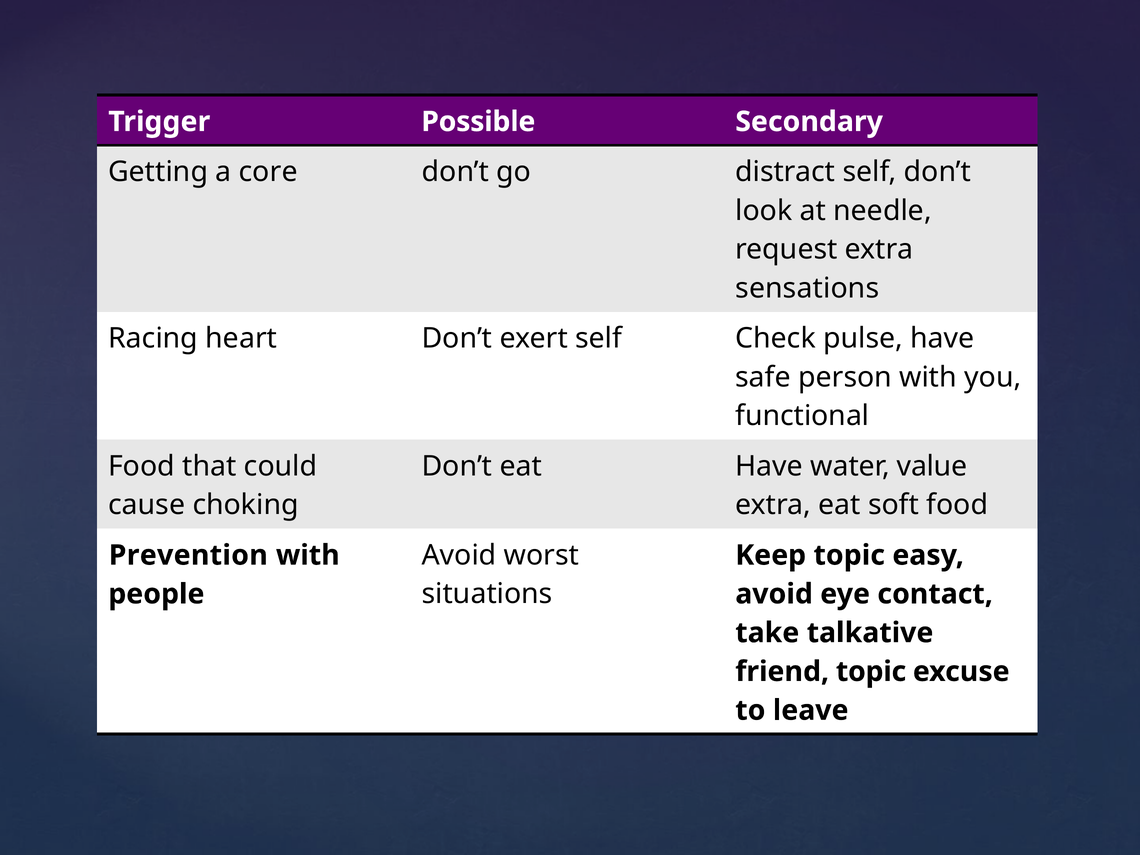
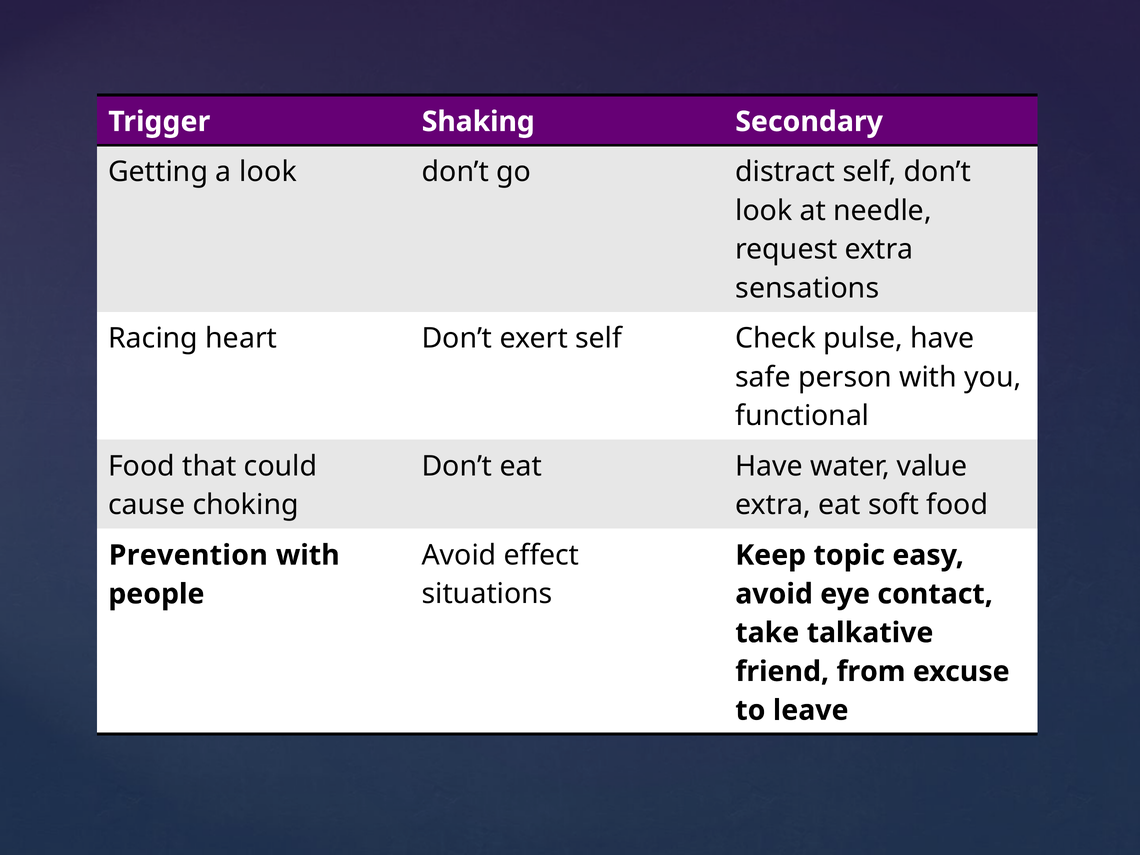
Possible: Possible -> Shaking
a core: core -> look
worst: worst -> effect
friend topic: topic -> from
